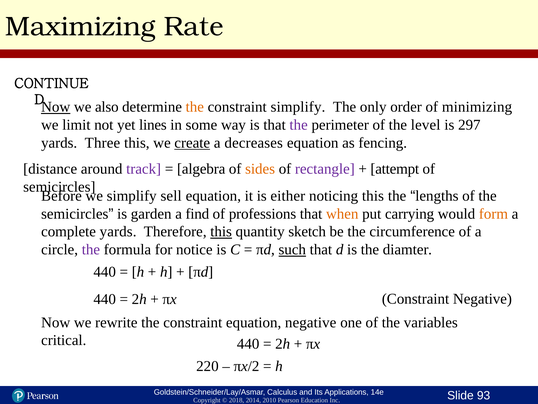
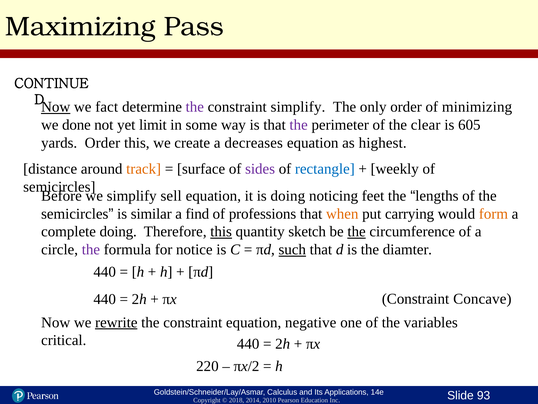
Rate: Rate -> Pass
also: also -> fact
the at (195, 107) colour: orange -> purple
limit: limit -> done
lines: lines -> limit
level: level -> clear
297: 297 -> 605
yards Three: Three -> Order
create underline: present -> none
fencing: fencing -> highest
track colour: purple -> orange
algebra: algebra -> surface
sides colour: orange -> purple
rectangle colour: purple -> blue
attempt: attempt -> weekly
is either: either -> doing
noticing this: this -> feet
garden: garden -> similar
complete yards: yards -> doing
the at (357, 231) underline: none -> present
Constraint Negative: Negative -> Concave
rewrite underline: none -> present
